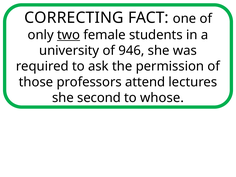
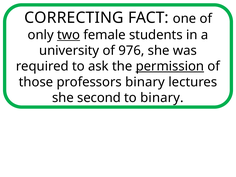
946: 946 -> 976
permission underline: none -> present
professors attend: attend -> binary
to whose: whose -> binary
